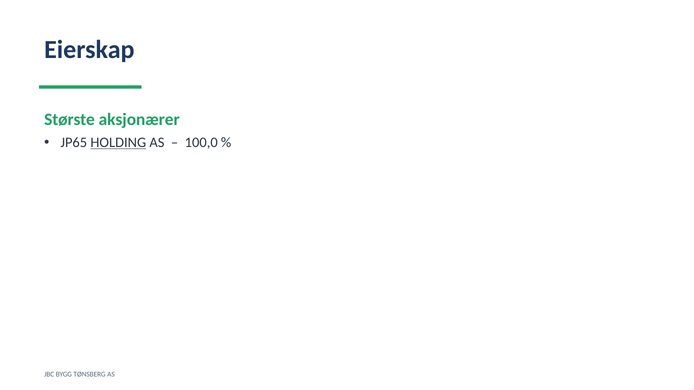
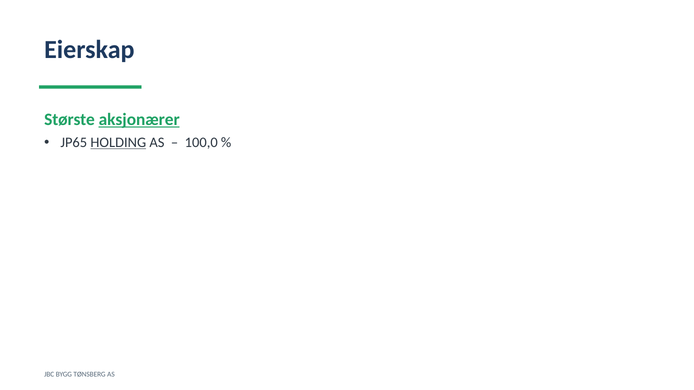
aksjonærer underline: none -> present
